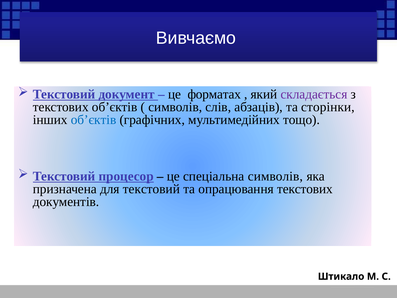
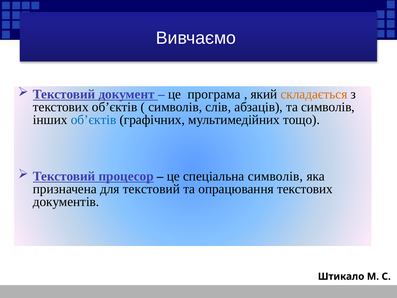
форматах: форматах -> програма
складається colour: purple -> orange
та сторінки: сторінки -> символів
